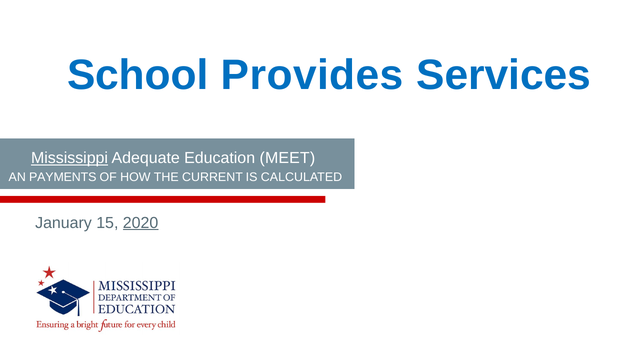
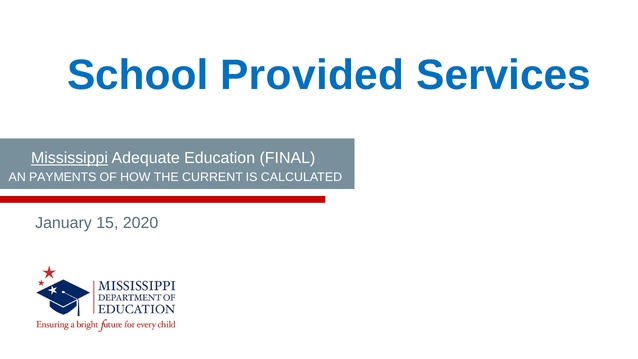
Provides: Provides -> Provided
MEET: MEET -> FINAL
2020 underline: present -> none
